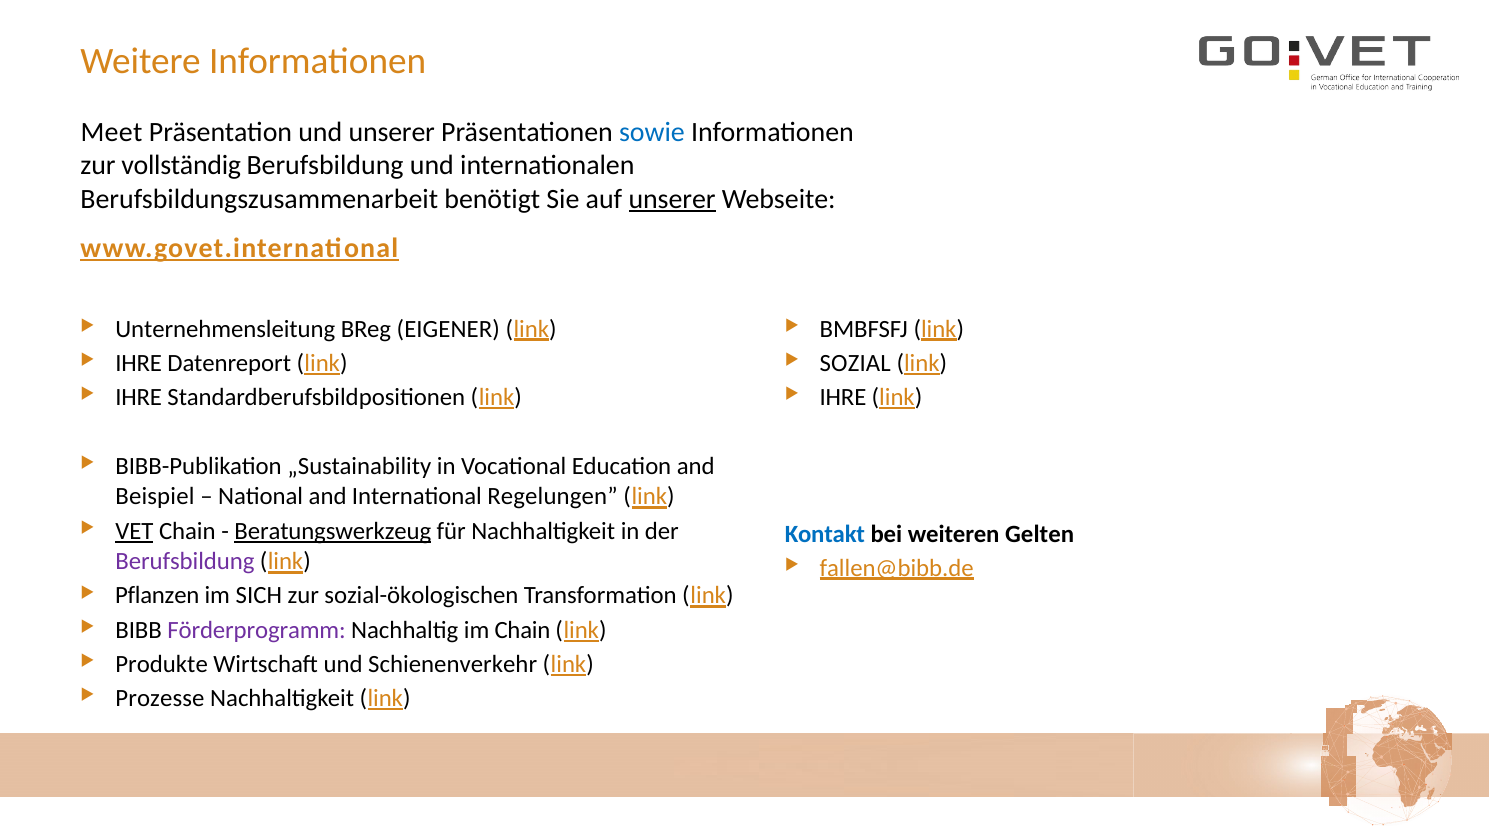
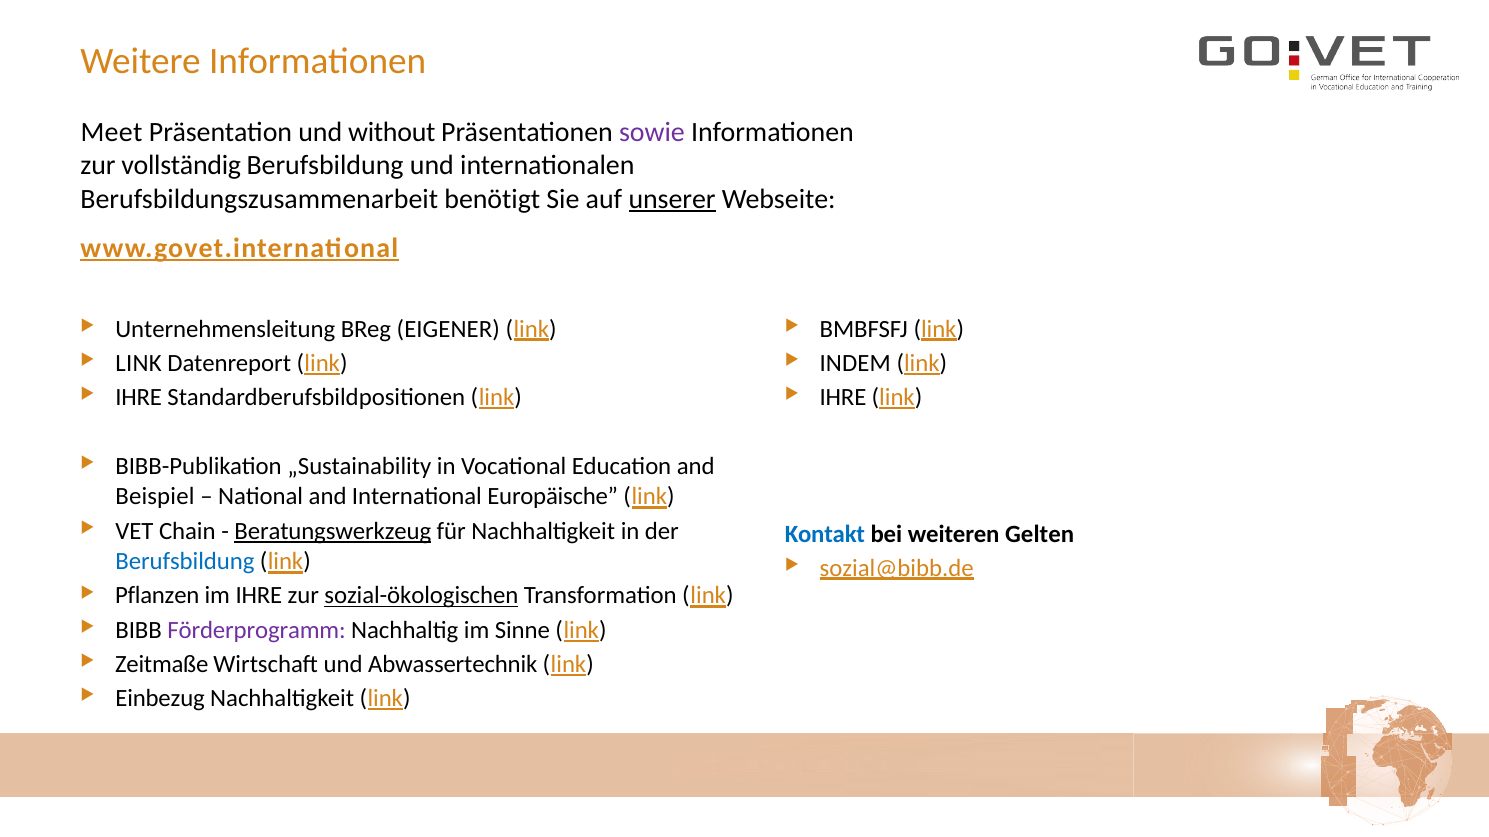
und unserer: unserer -> without
sowie colour: blue -> purple
IHRE at (139, 363): IHRE -> LINK
SOZIAL: SOZIAL -> INDEM
Regelungen: Regelungen -> Europäische
VET underline: present -> none
Berufsbildung at (185, 562) colour: purple -> blue
fallen@bibb.de: fallen@bibb.de -> sozial@bibb.de
im SICH: SICH -> IHRE
sozial-ökologischen underline: none -> present
im Chain: Chain -> Sinne
Produkte: Produkte -> Zeitmaße
Schienenverkehr: Schienenverkehr -> Abwassertechnik
Prozesse: Prozesse -> Einbezug
